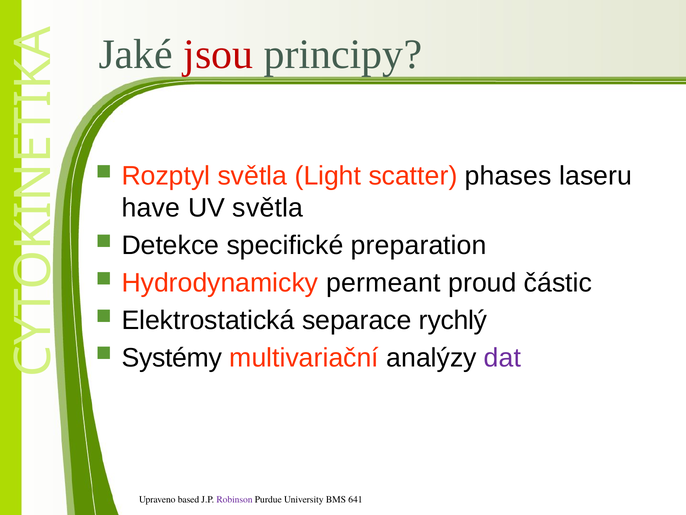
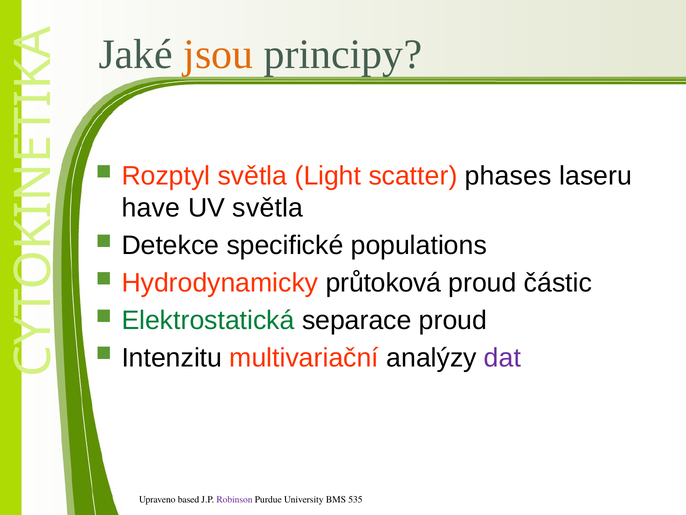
jsou colour: red -> orange
preparation: preparation -> populations
permeant: permeant -> průtoková
Elektrostatická colour: black -> green
separace rychlý: rychlý -> proud
Systémy: Systémy -> Intenzitu
641: 641 -> 535
